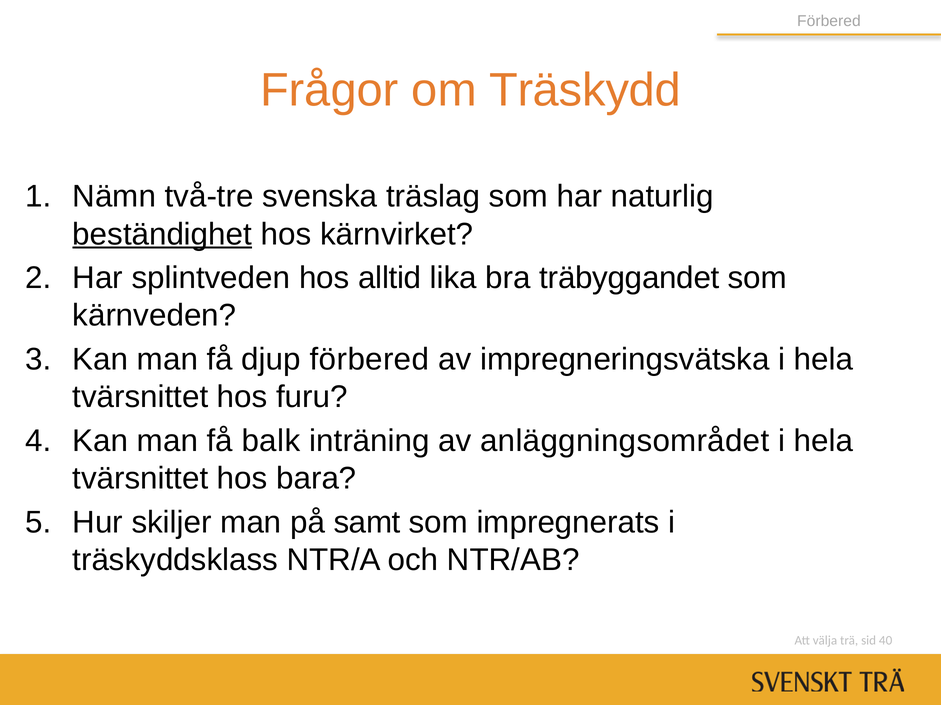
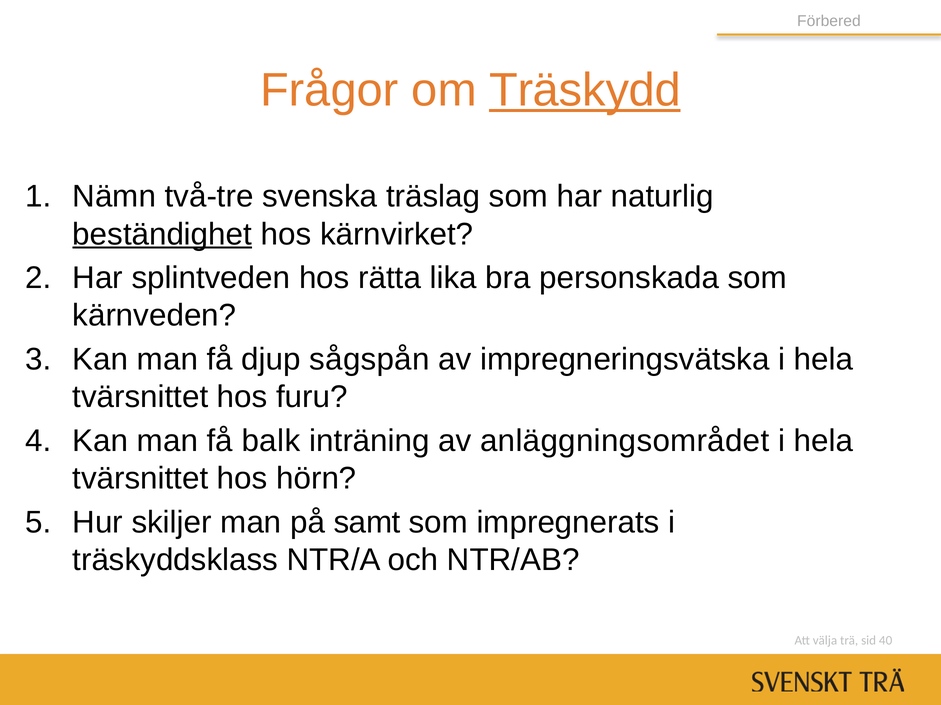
Träskydd underline: none -> present
alltid: alltid -> rätta
träbyggandet: träbyggandet -> personskada
djup förbered: förbered -> sågspån
bara: bara -> hörn
